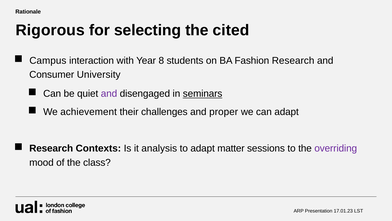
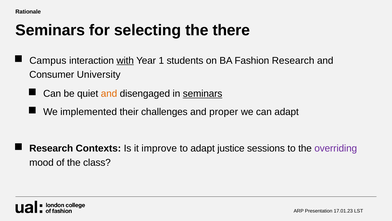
Rigorous at (50, 30): Rigorous -> Seminars
cited: cited -> there
with underline: none -> present
8: 8 -> 1
and at (109, 94) colour: purple -> orange
achievement: achievement -> implemented
analysis: analysis -> improve
matter: matter -> justice
